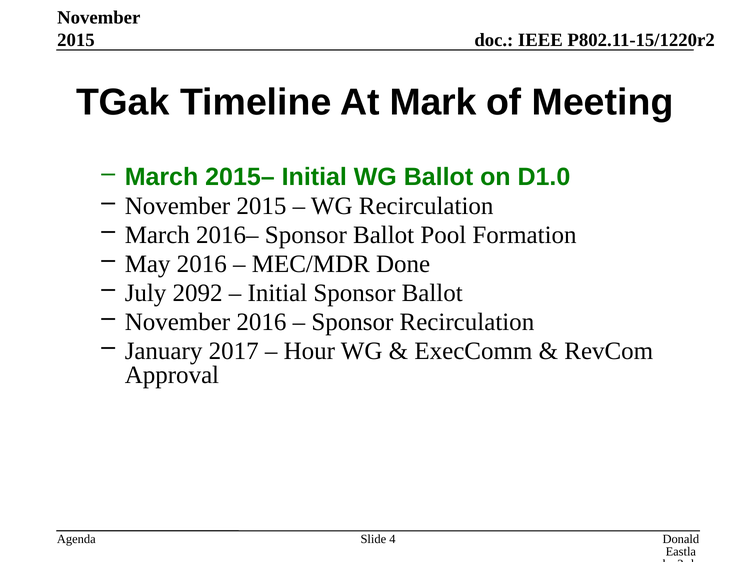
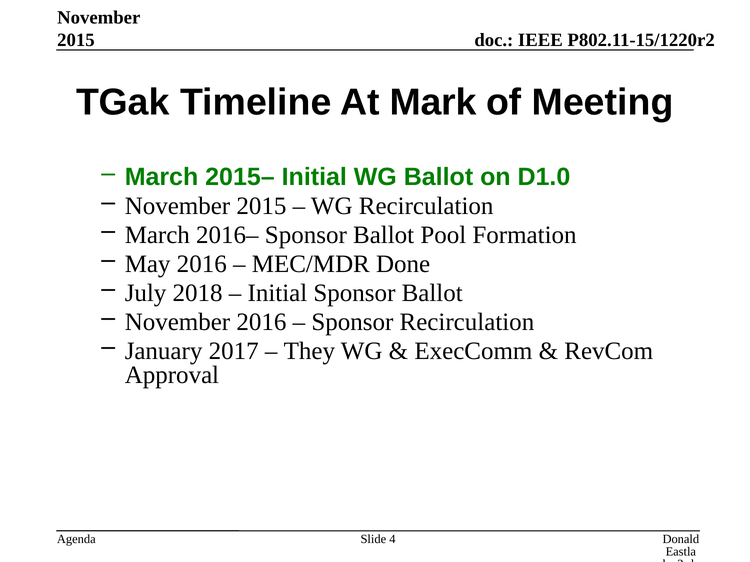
2092: 2092 -> 2018
Hour: Hour -> They
